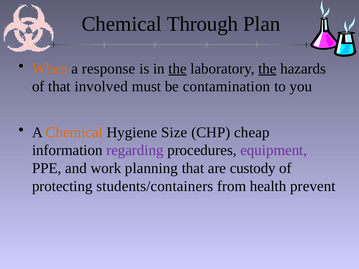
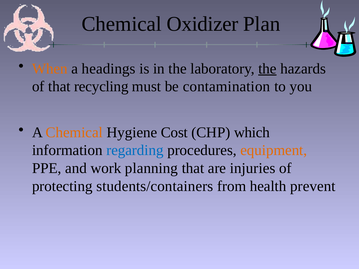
Through: Through -> Oxidizer
response: response -> headings
the at (178, 69) underline: present -> none
involved: involved -> recycling
Size: Size -> Cost
cheap: cheap -> which
regarding colour: purple -> blue
equipment colour: purple -> orange
custody: custody -> injuries
